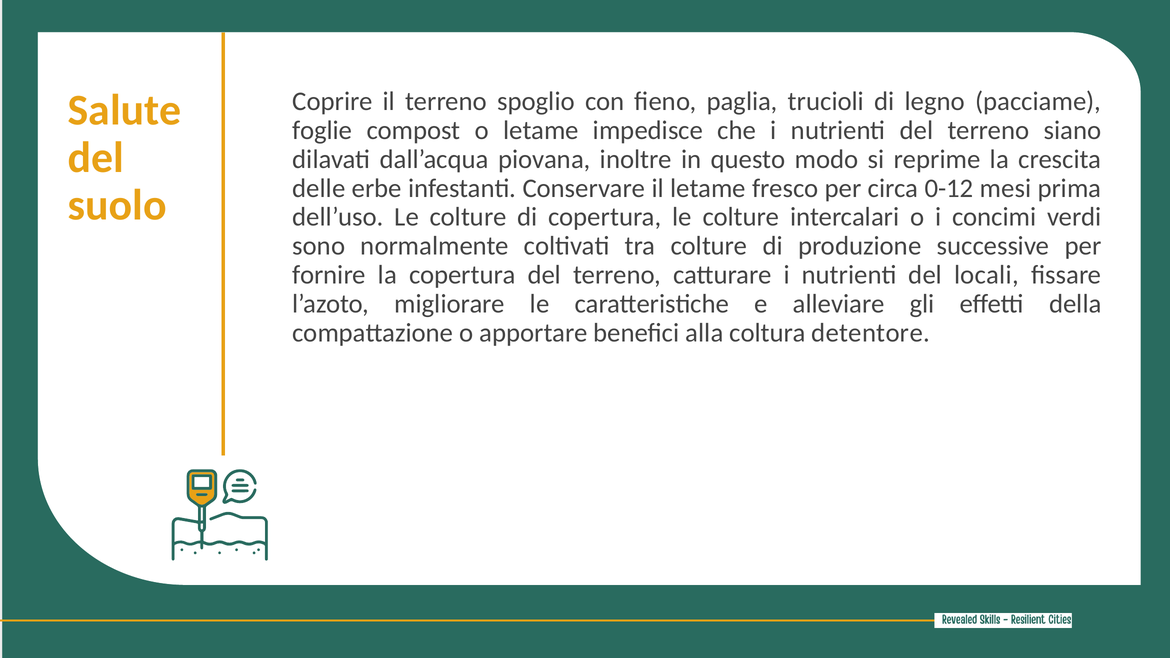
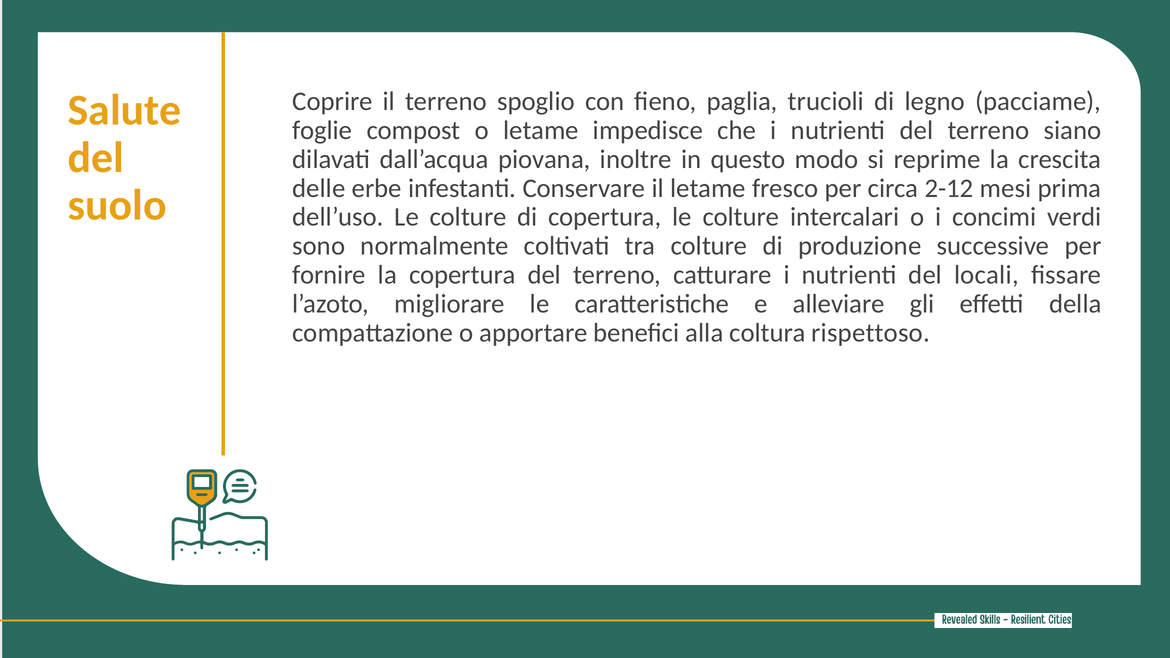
0-12: 0-12 -> 2-12
detentore: detentore -> rispettoso
